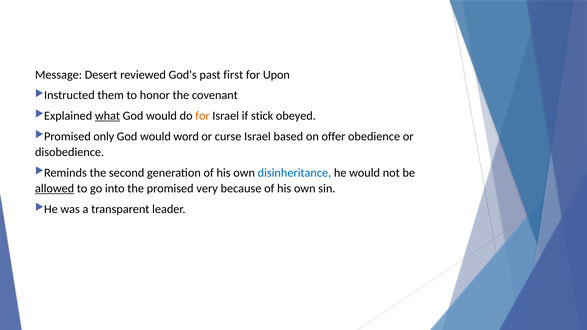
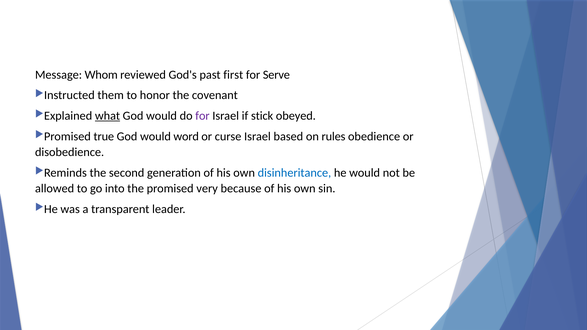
Desert: Desert -> Whom
Upon: Upon -> Serve
for at (202, 116) colour: orange -> purple
only: only -> true
offer: offer -> rules
allowed underline: present -> none
